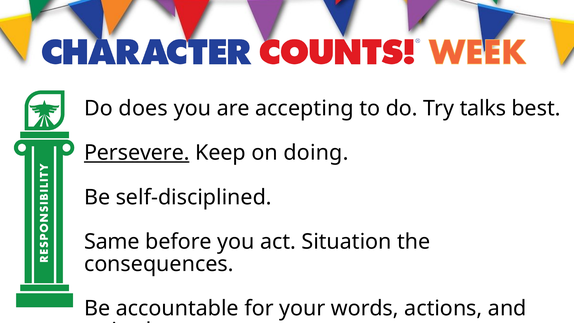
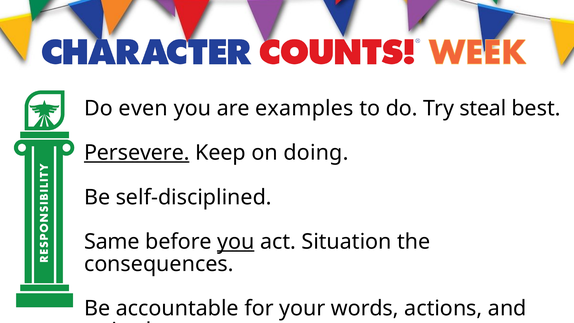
does: does -> even
accepting: accepting -> examples
talks: talks -> steal
you at (236, 242) underline: none -> present
